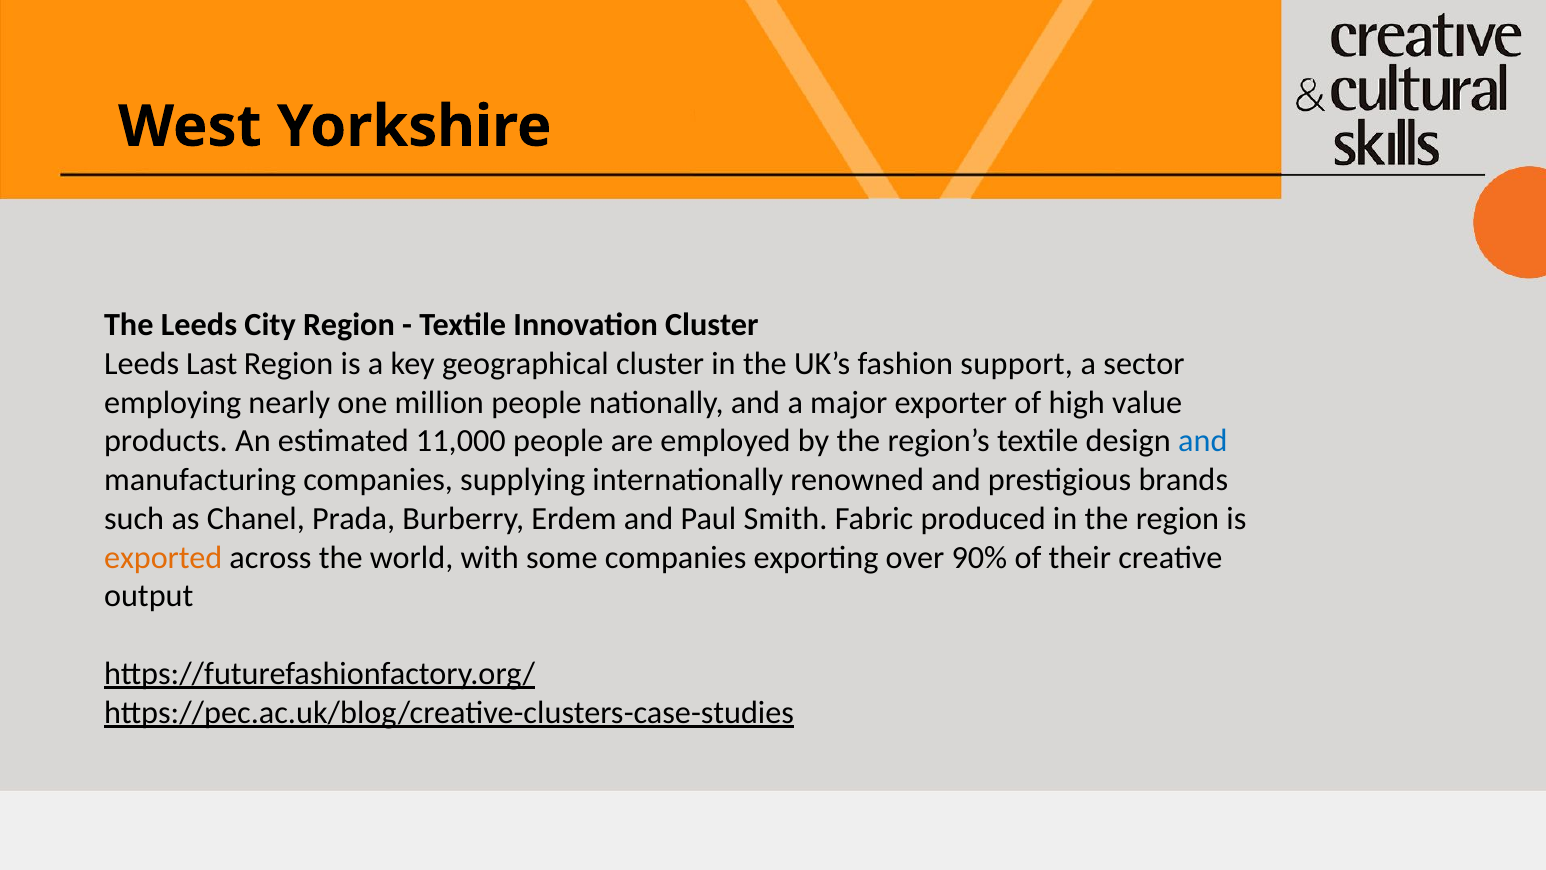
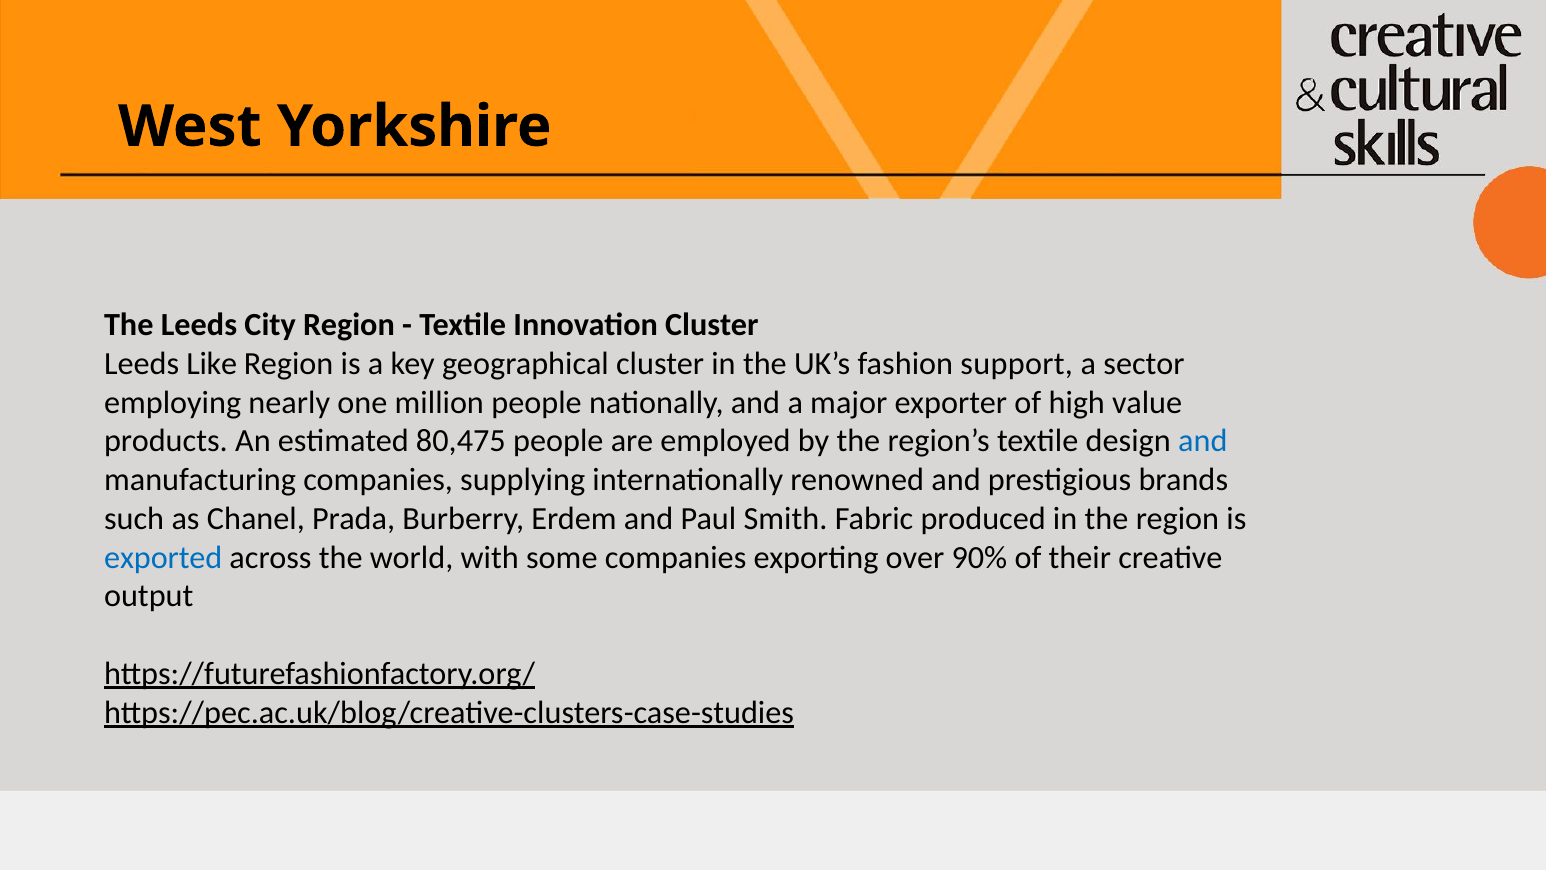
Last: Last -> Like
11,000: 11,000 -> 80,475
exported colour: orange -> blue
